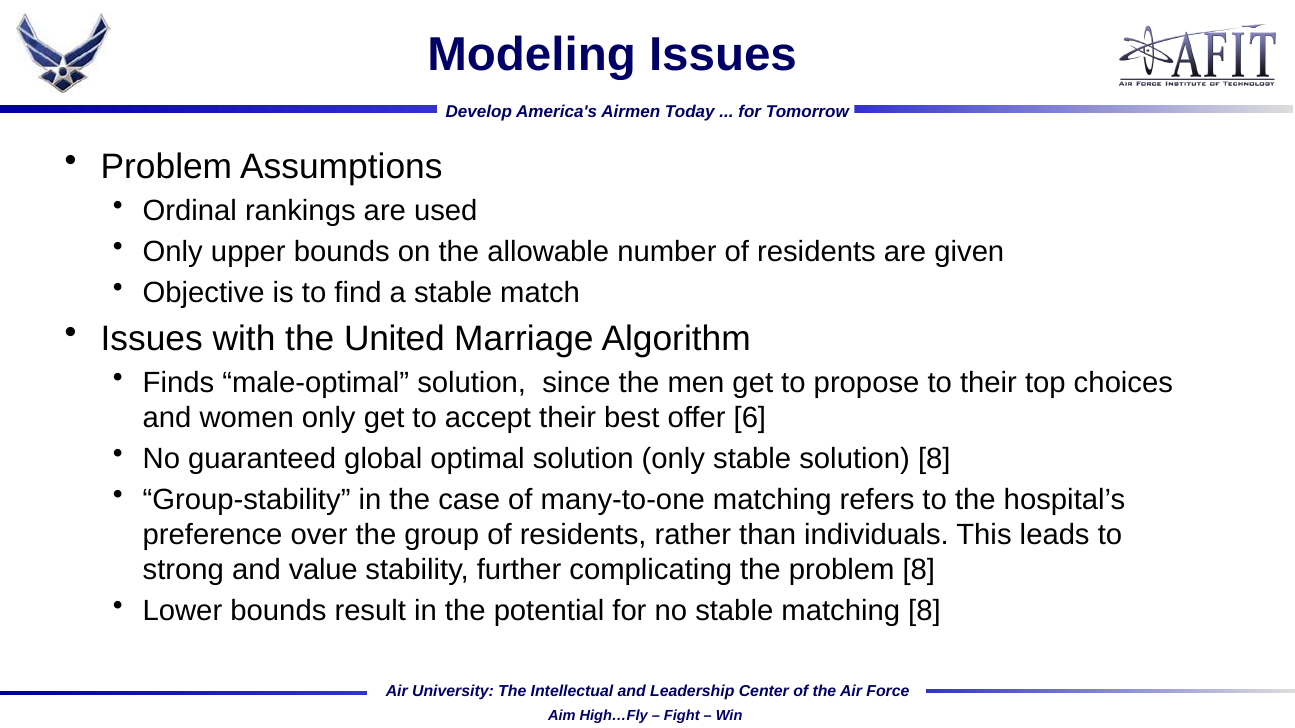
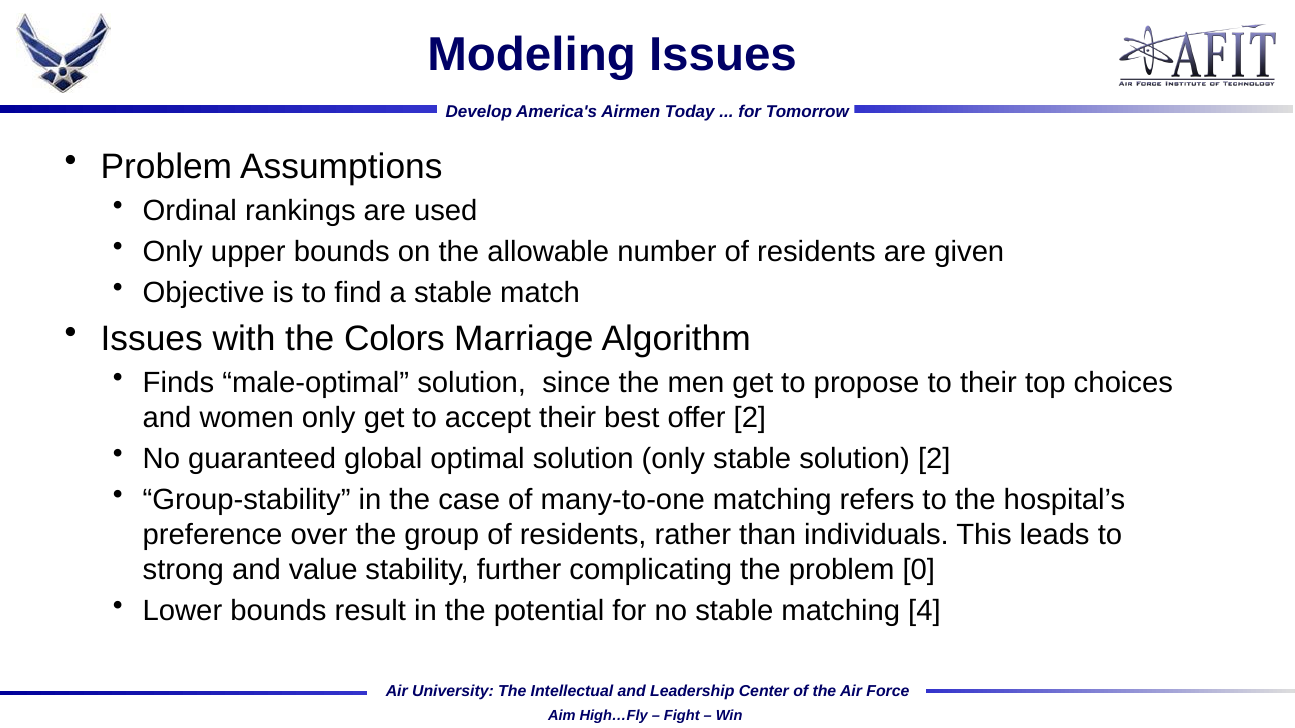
United: United -> Colors
offer 6: 6 -> 2
solution 8: 8 -> 2
problem 8: 8 -> 0
matching 8: 8 -> 4
